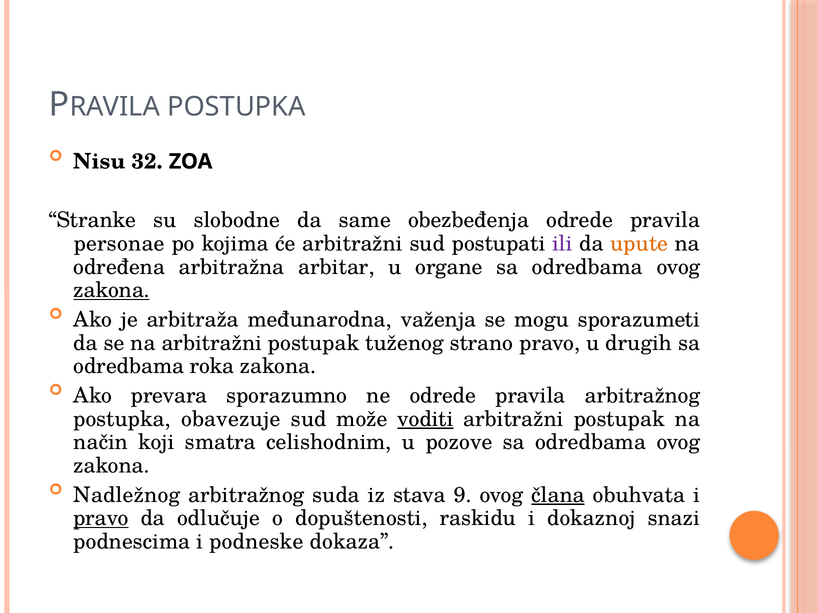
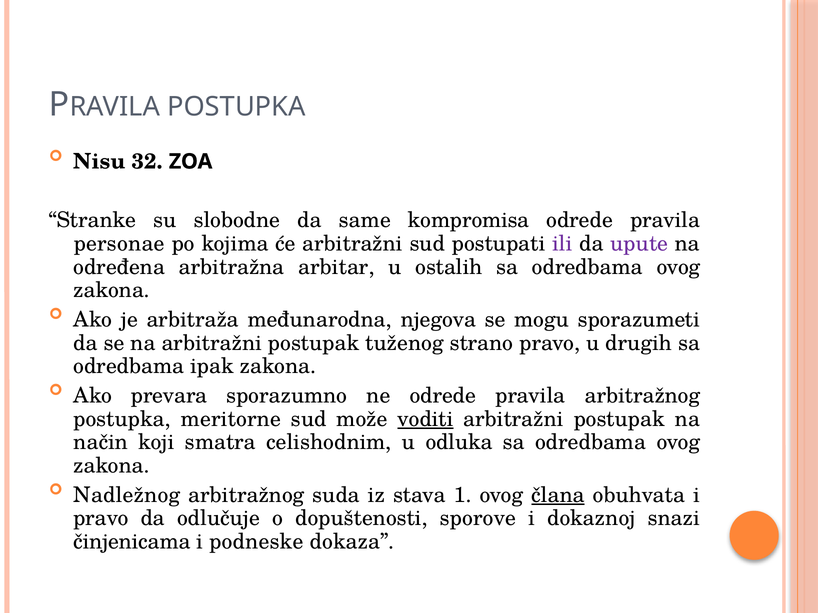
obezbeđenja: obezbeđenja -> kompromisa
upute colour: orange -> purple
organe: organe -> ostalih
zakona at (112, 290) underline: present -> none
važenja: važenja -> njegova
roka: roka -> ipak
obavezuje: obavezuje -> meritorne
pozove: pozove -> odluka
9: 9 -> 1
pravo at (101, 519) underline: present -> none
raskidu: raskidu -> sporove
podnescima: podnescima -> činjenicama
